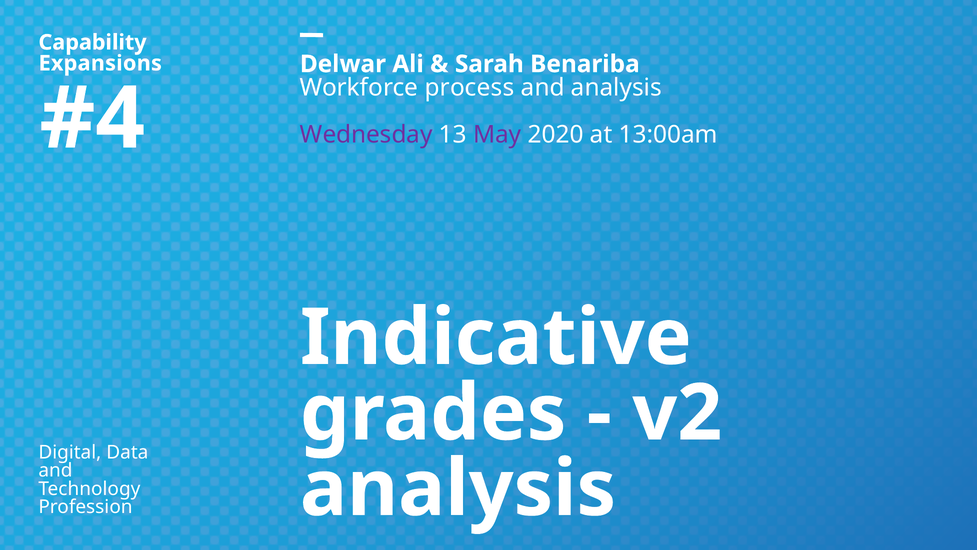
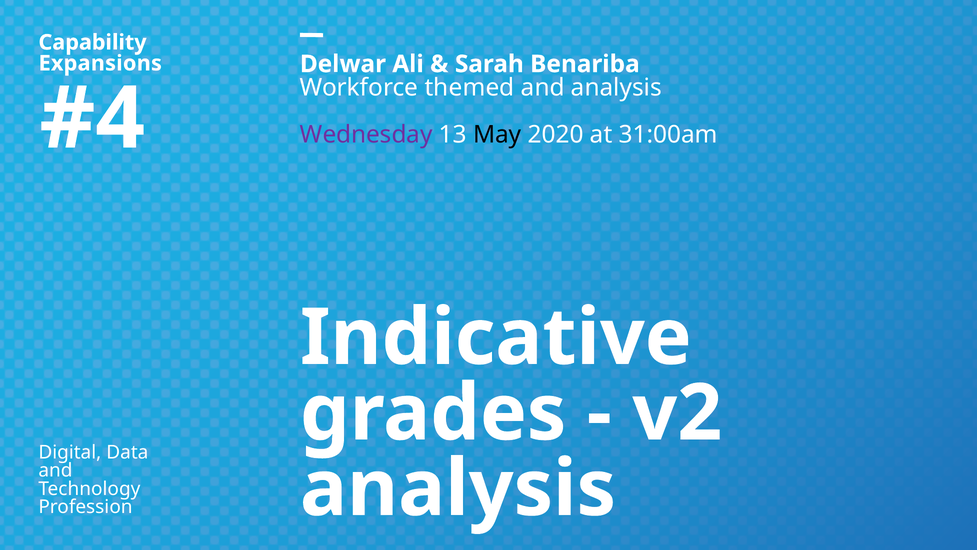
process: process -> themed
May colour: purple -> black
13:00am: 13:00am -> 31:00am
